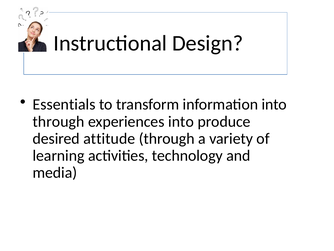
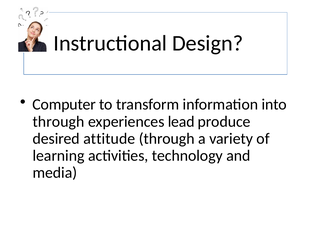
Essentials: Essentials -> Computer
experiences into: into -> lead
